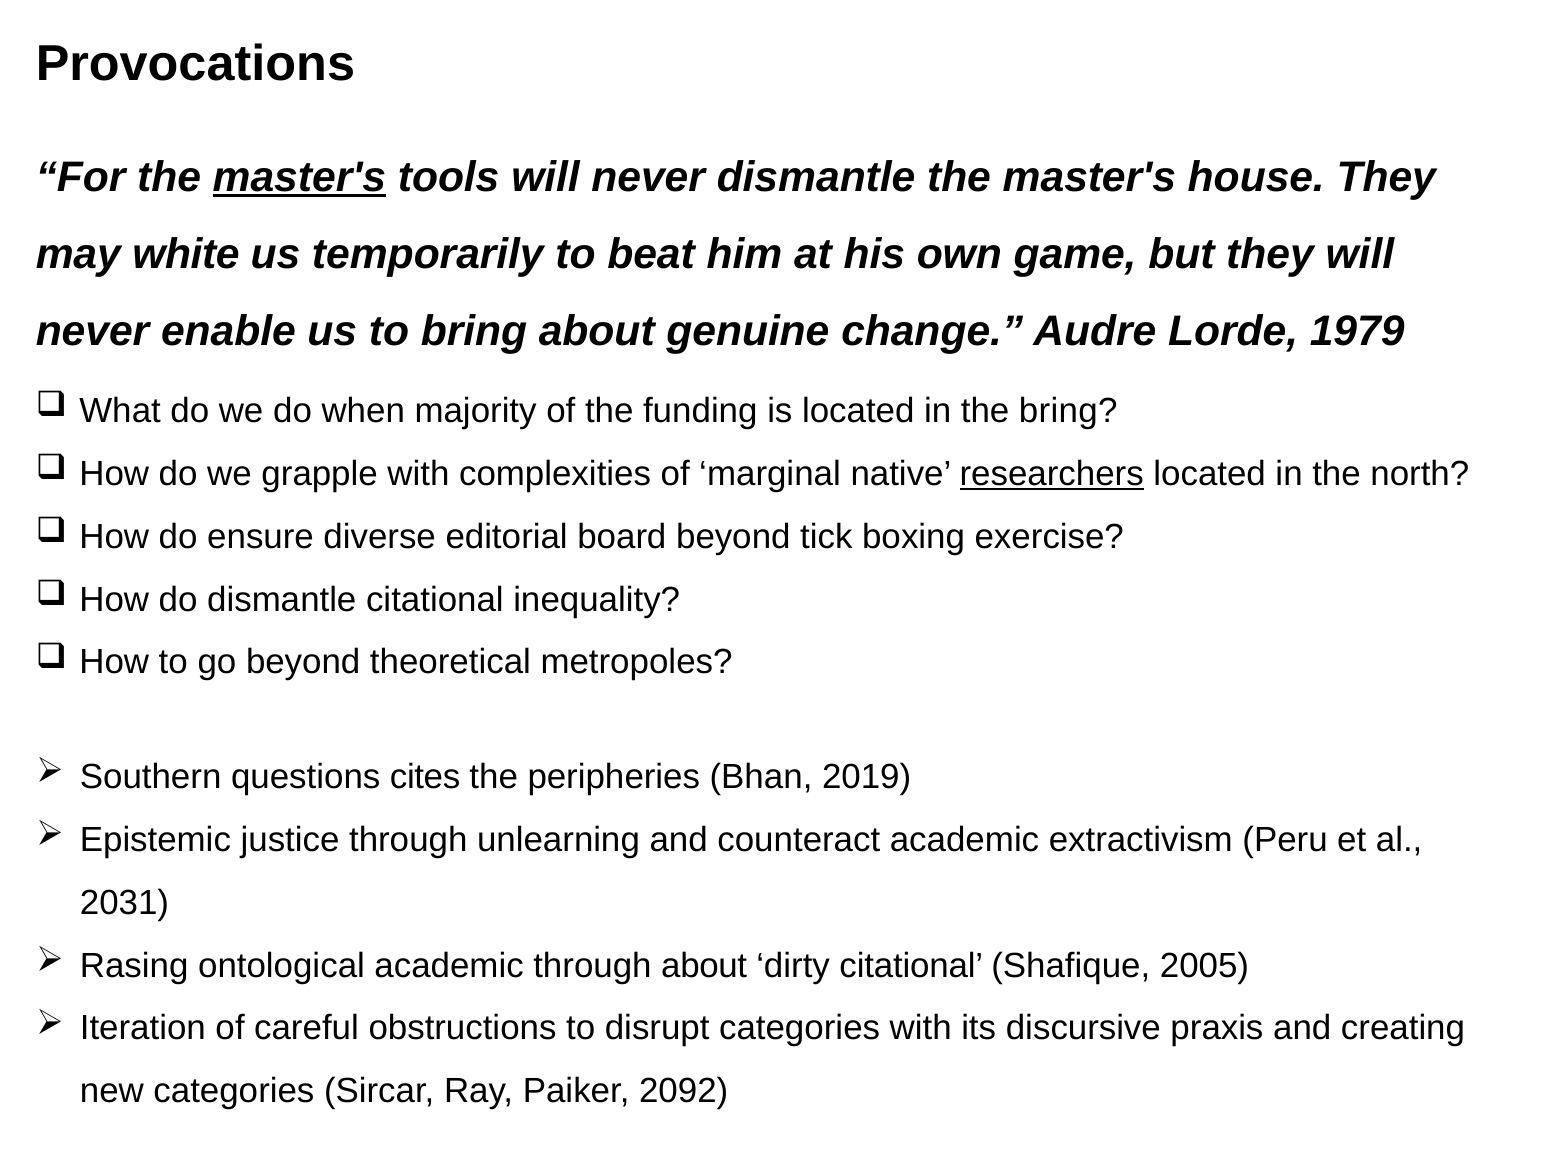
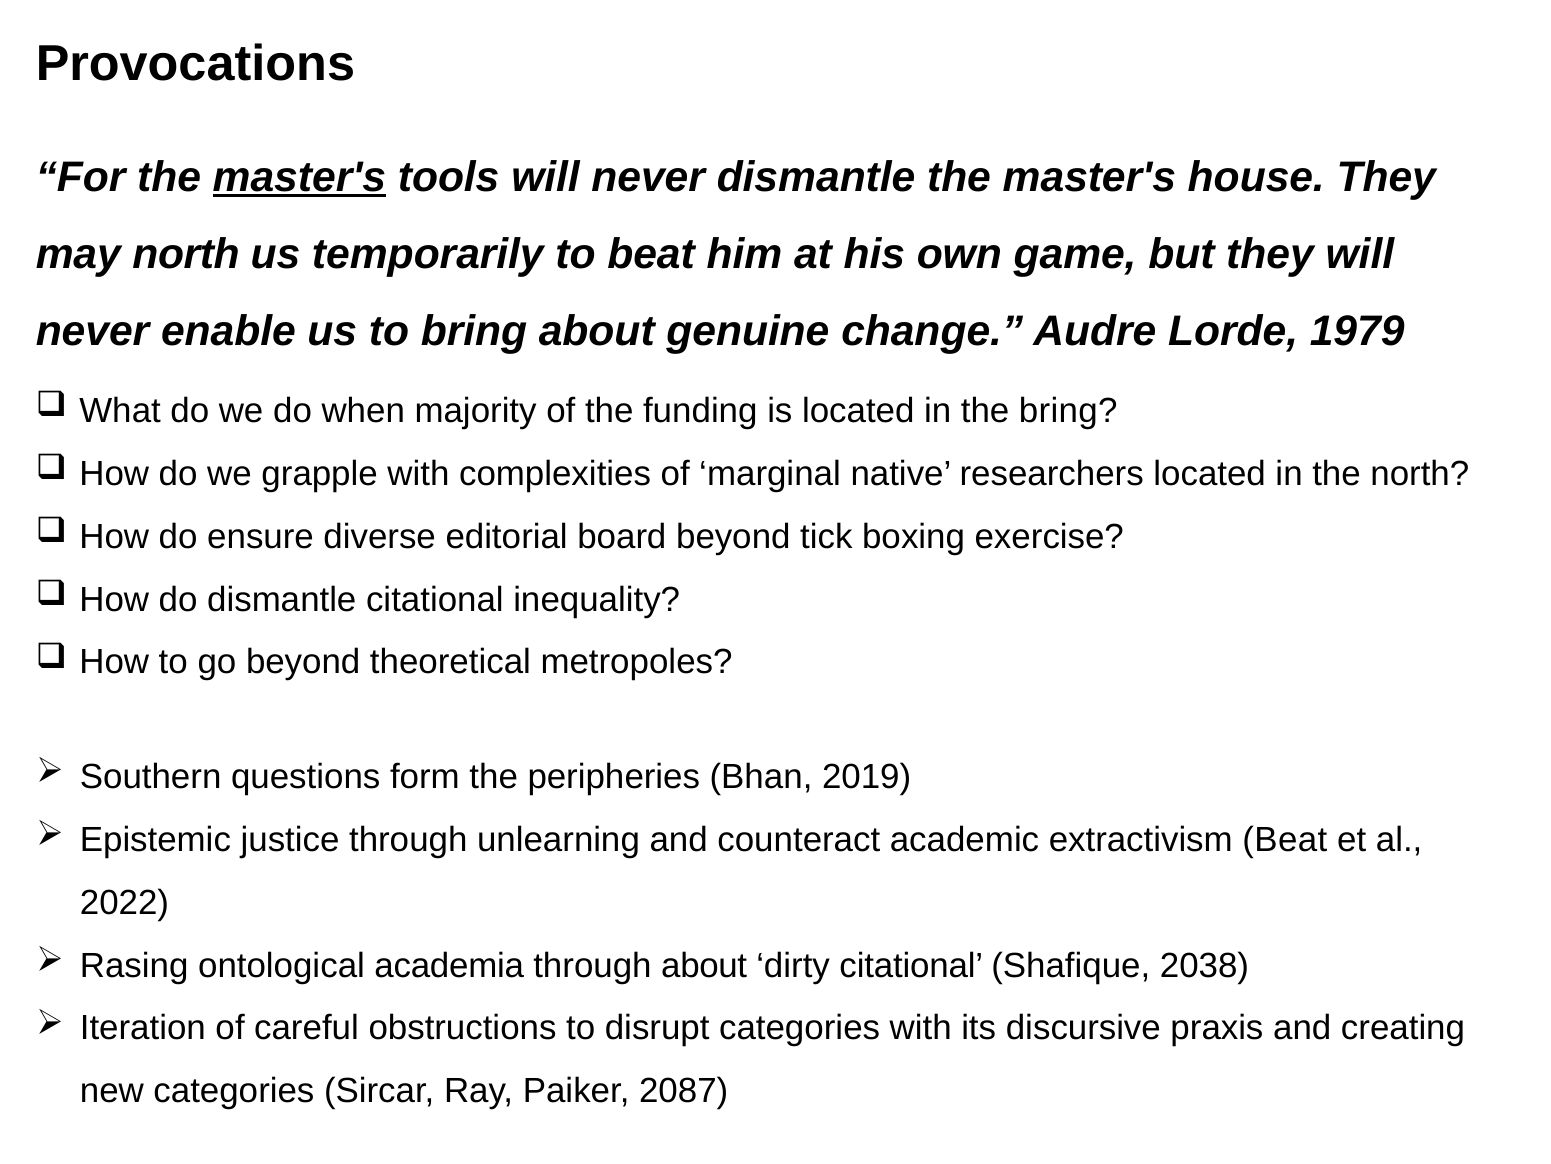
may white: white -> north
researchers underline: present -> none
cites: cites -> form
extractivism Peru: Peru -> Beat
2031: 2031 -> 2022
ontological academic: academic -> academia
2005: 2005 -> 2038
2092: 2092 -> 2087
